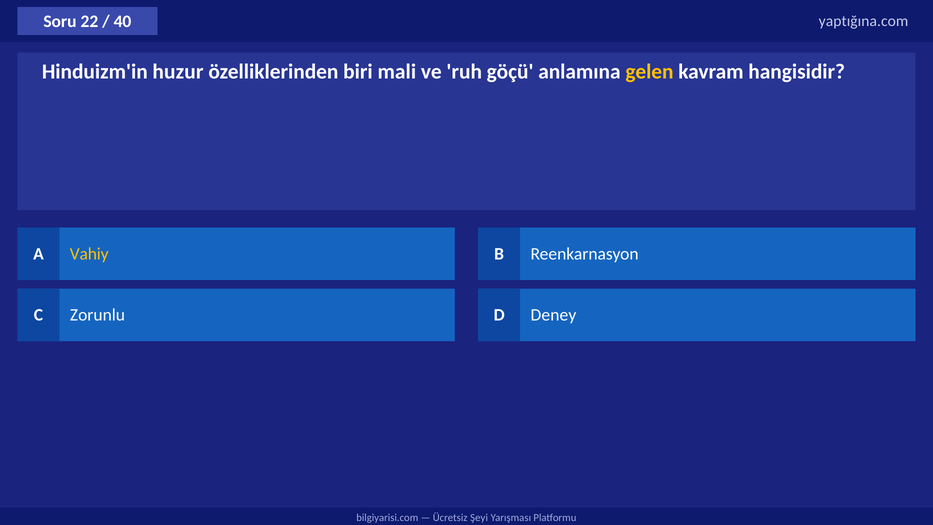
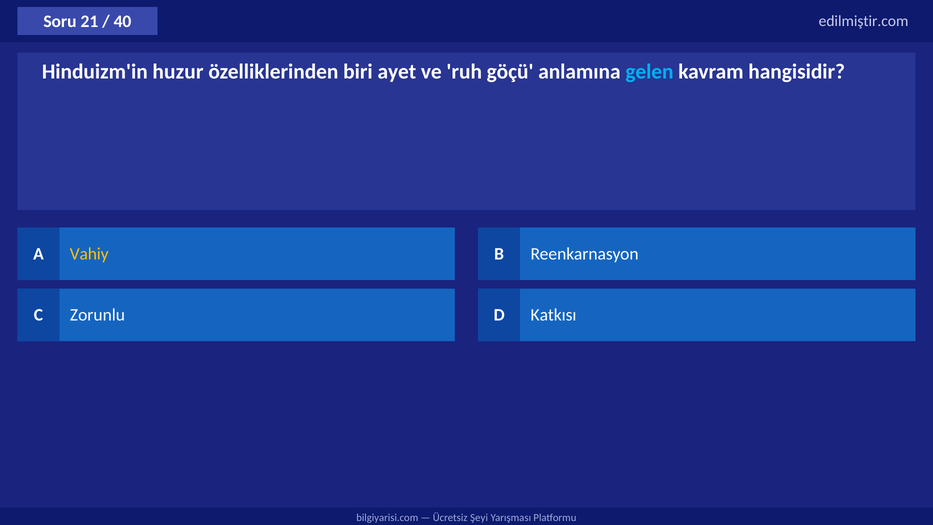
22: 22 -> 21
yaptığına.com: yaptığına.com -> edilmiştir.com
mali: mali -> ayet
gelen colour: yellow -> light blue
Deney: Deney -> Katkısı
